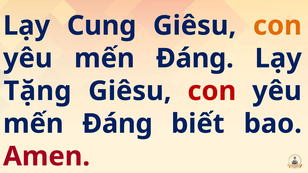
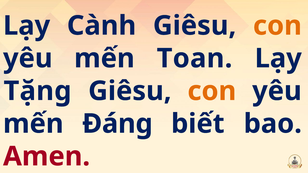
Cung: Cung -> Cành
Đáng at (195, 58): Đáng -> Toan
con at (212, 91) colour: red -> orange
